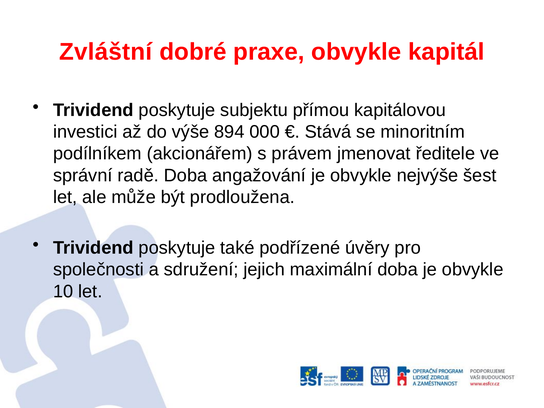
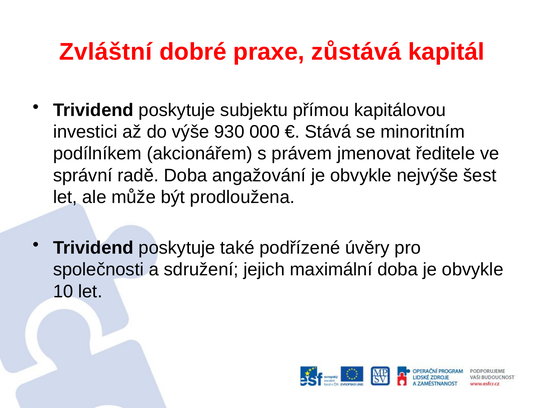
praxe obvykle: obvykle -> zůstává
894: 894 -> 930
